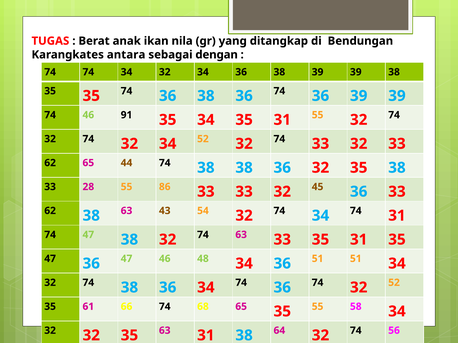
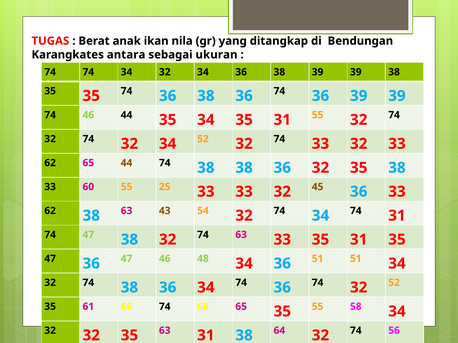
dengan: dengan -> ukuran
46 91: 91 -> 44
33 28: 28 -> 60
86: 86 -> 25
